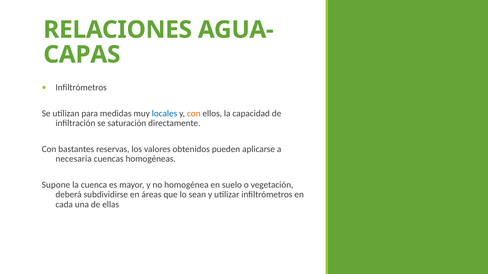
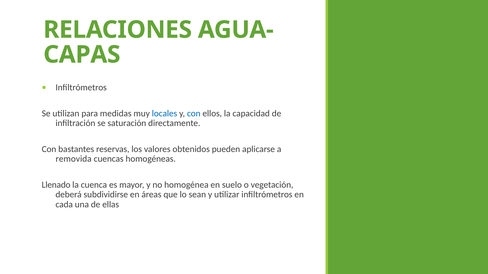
con at (194, 114) colour: orange -> blue
necesaria: necesaria -> removida
Supone: Supone -> Llenado
